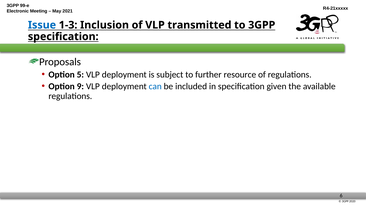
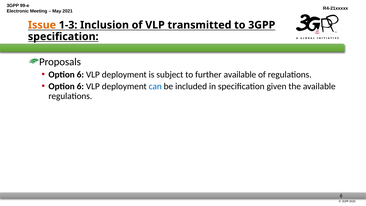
Issue colour: blue -> orange
5 at (80, 74): 5 -> 6
further resource: resource -> available
9 at (80, 86): 9 -> 6
